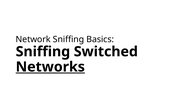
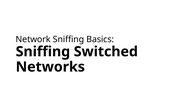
Networks underline: present -> none
